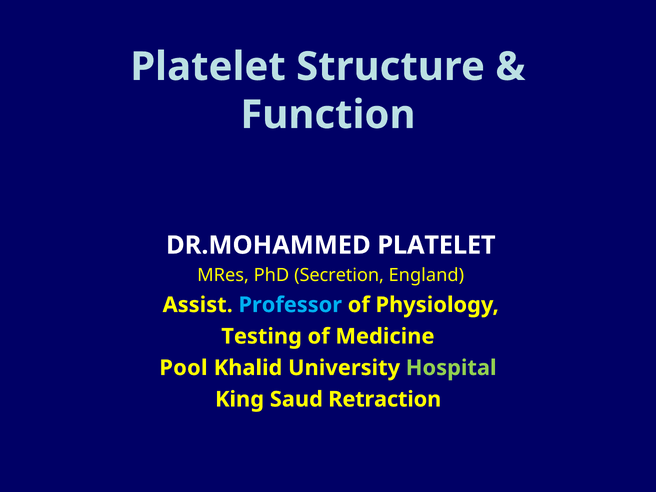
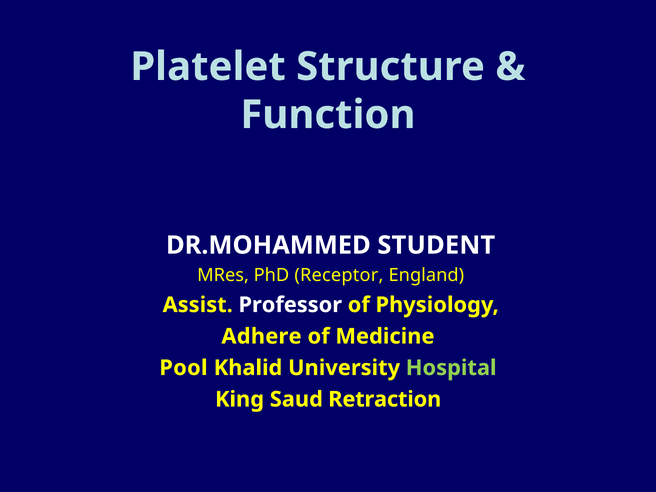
DR.MOHAMMED PLATELET: PLATELET -> STUDENT
Secretion: Secretion -> Receptor
Professor colour: light blue -> white
Testing: Testing -> Adhere
